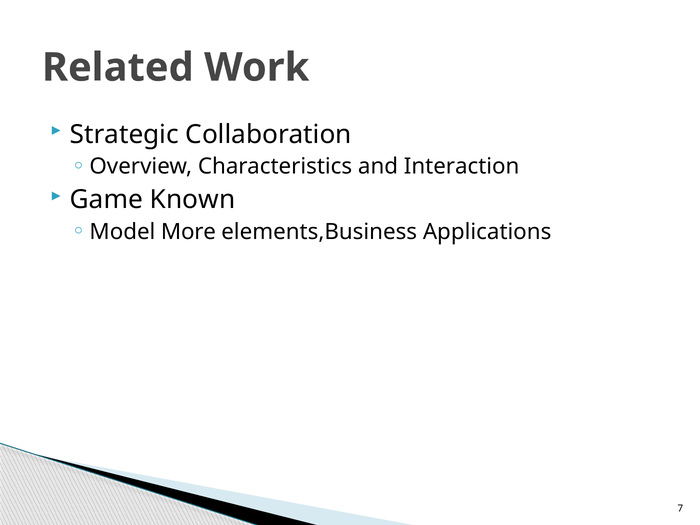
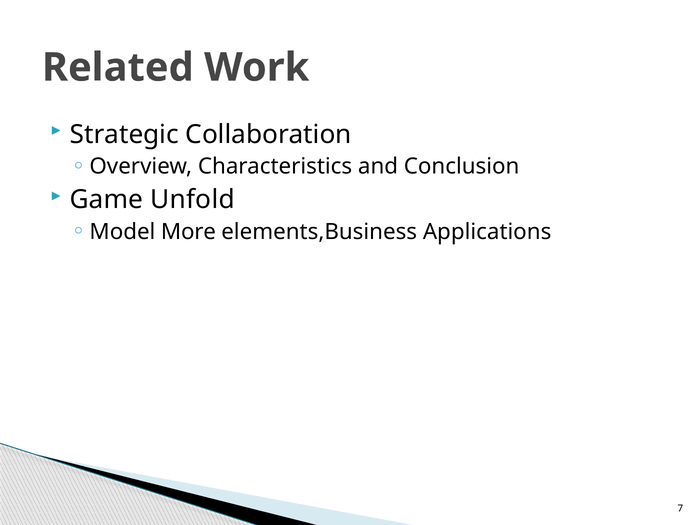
Interaction: Interaction -> Conclusion
Known: Known -> Unfold
